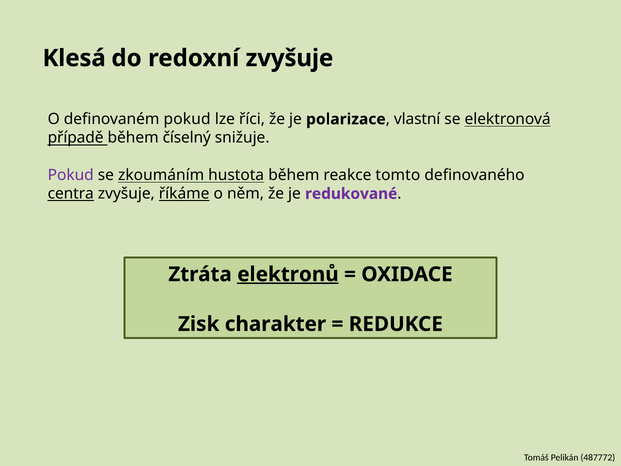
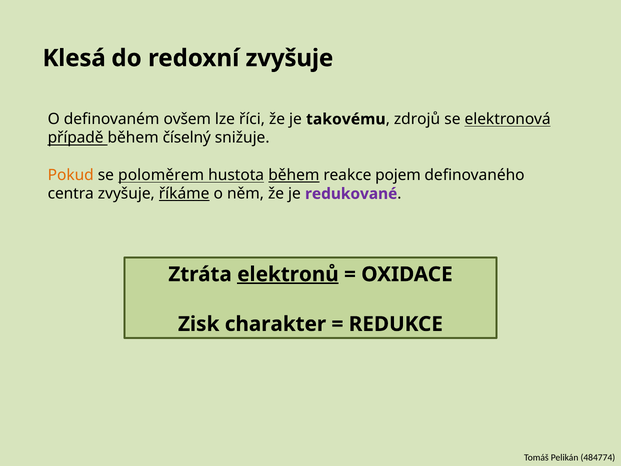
definovaném pokud: pokud -> ovšem
polarizace: polarizace -> takovému
vlastní: vlastní -> zdrojů
Pokud at (71, 175) colour: purple -> orange
zkoumáním: zkoumáním -> poloměrem
během at (294, 175) underline: none -> present
tomto: tomto -> pojem
centra underline: present -> none
487772: 487772 -> 484774
